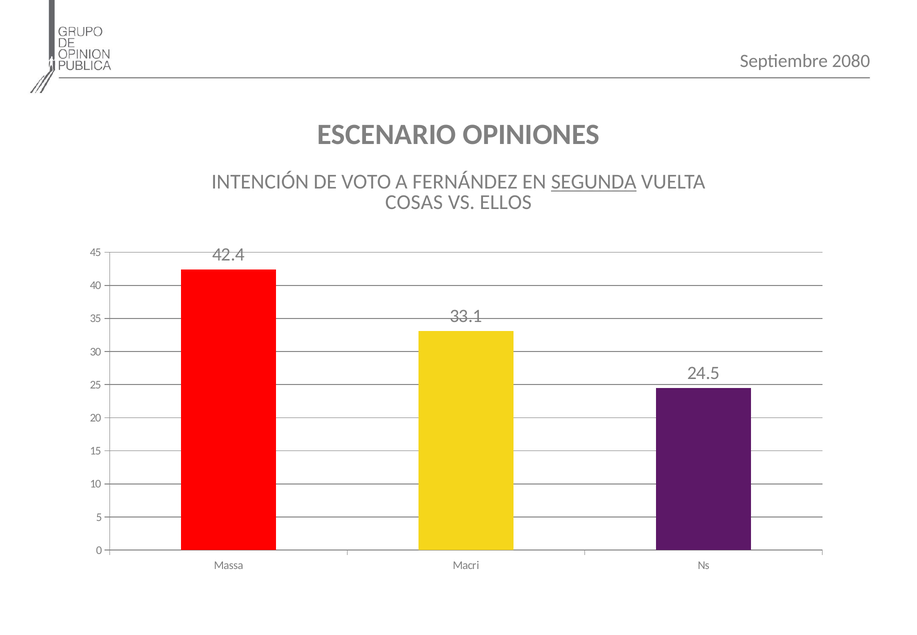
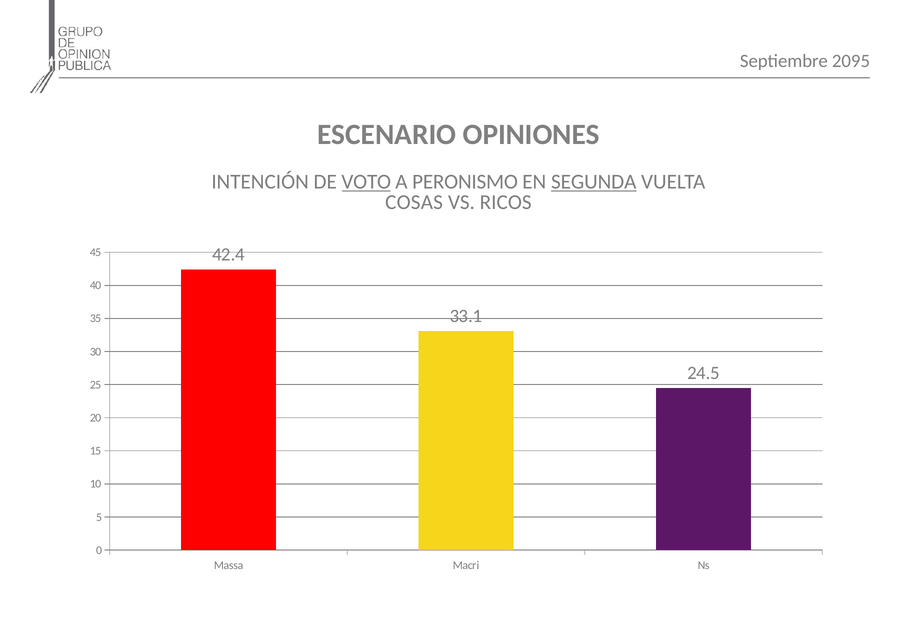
2080: 2080 -> 2095
VOTO underline: none -> present
FERNÁNDEZ: FERNÁNDEZ -> PERONISMO
ELLOS: ELLOS -> RICOS
